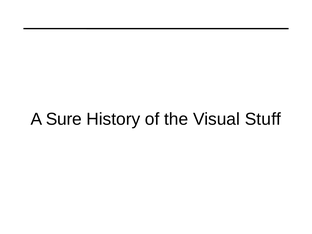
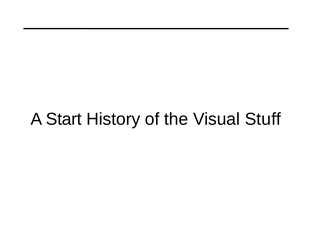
Sure: Sure -> Start
